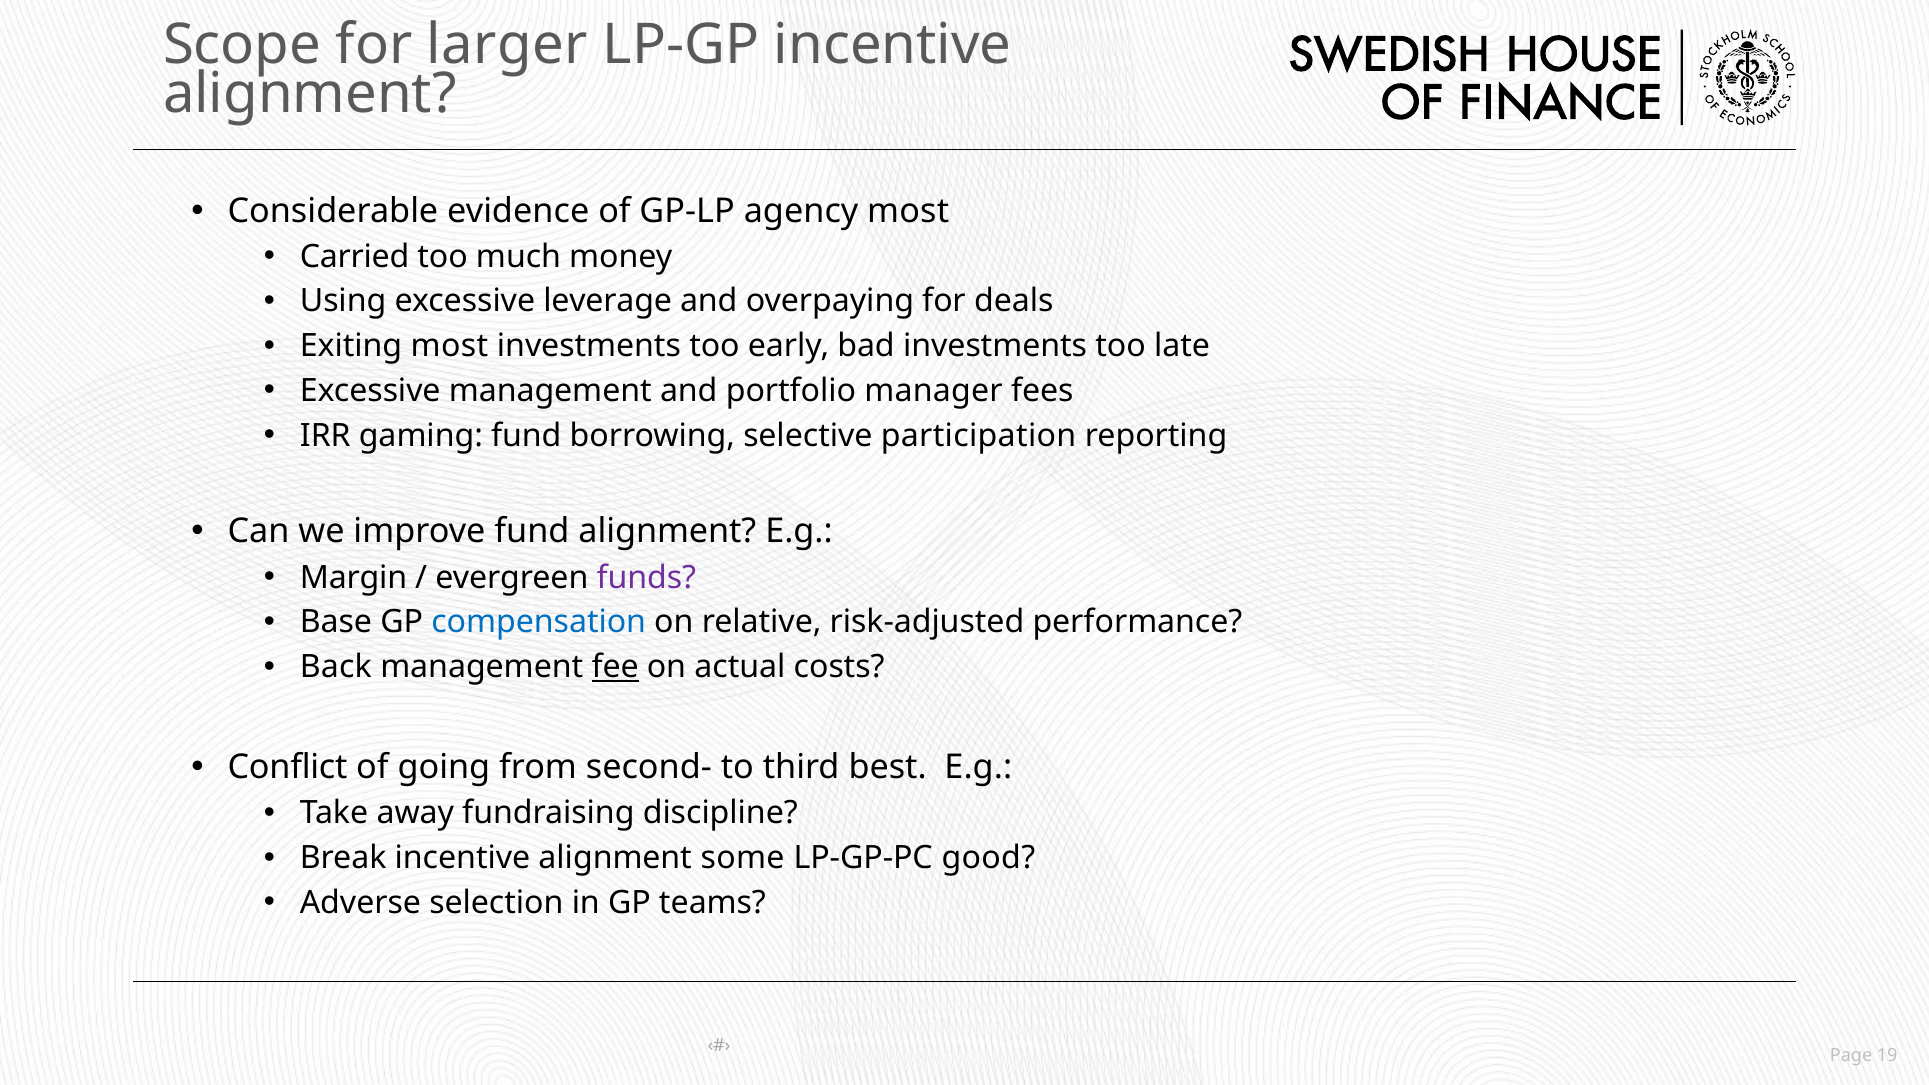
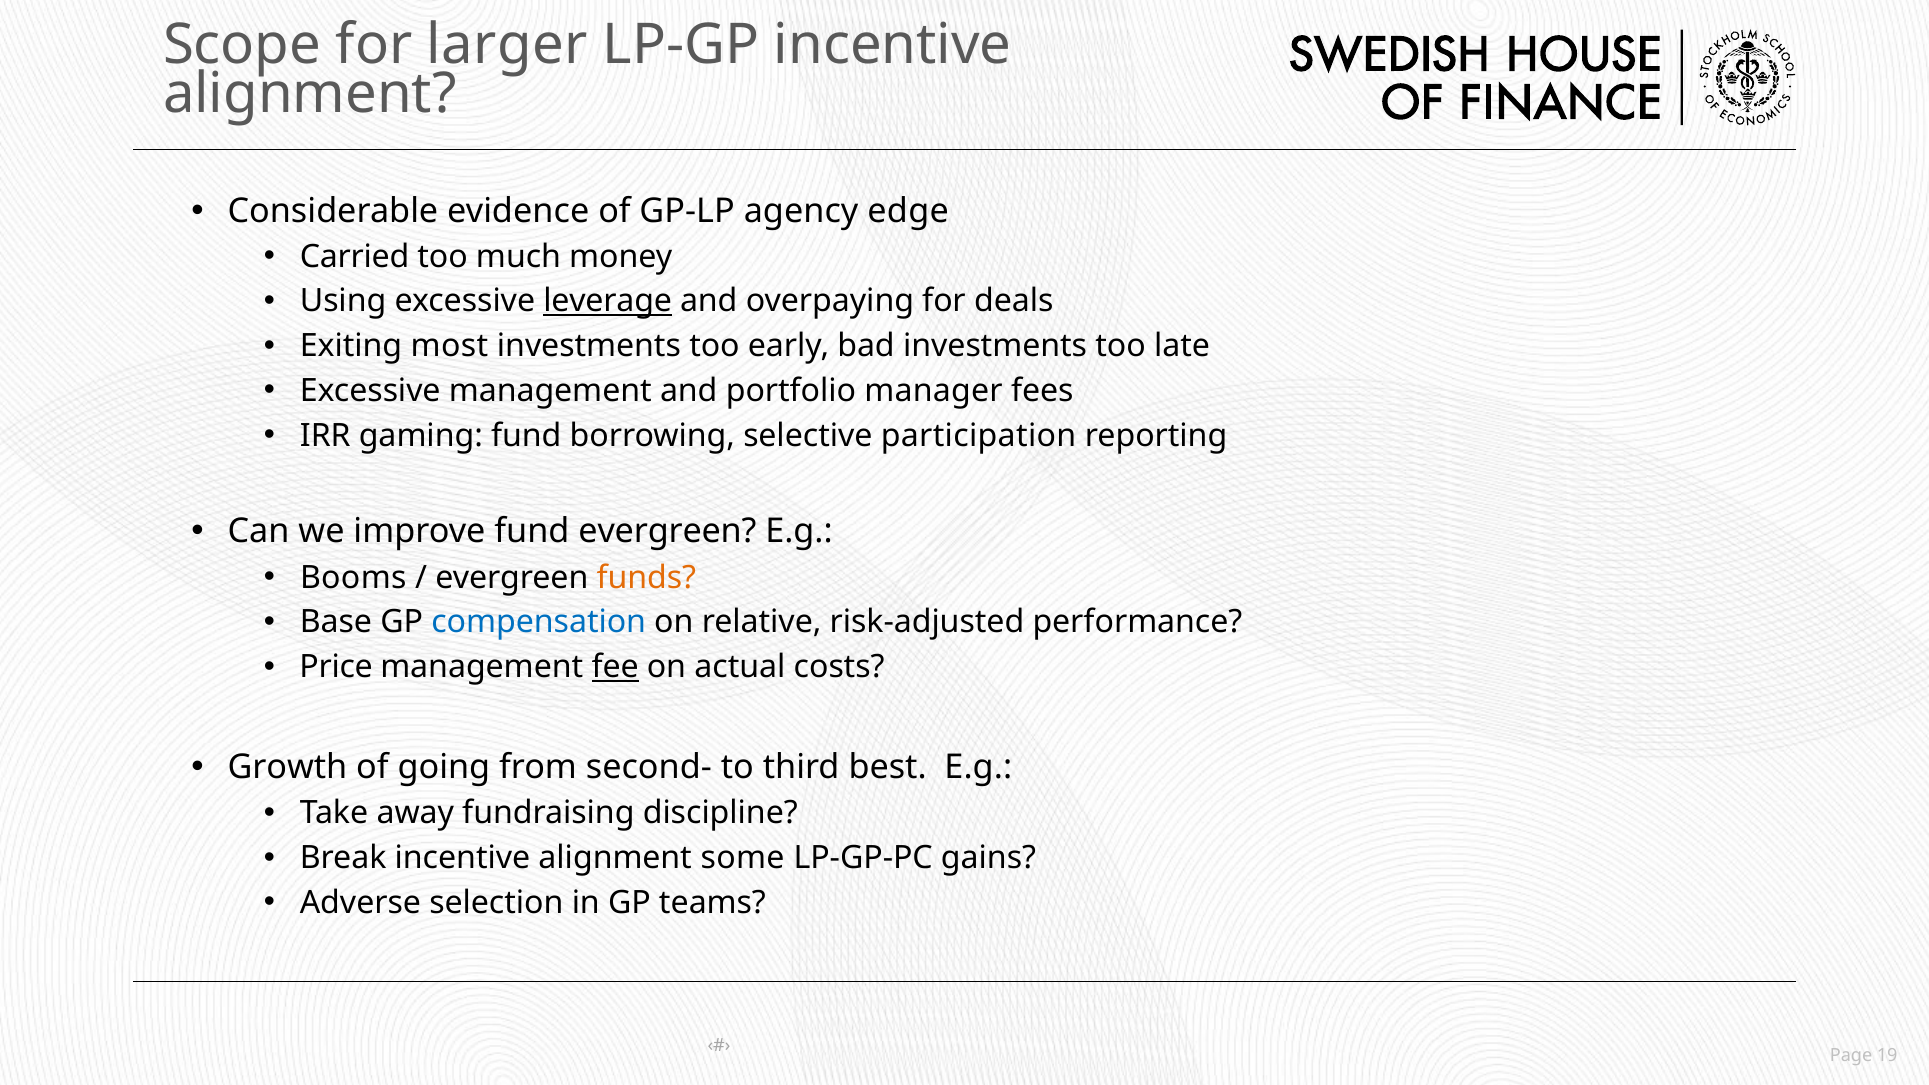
agency most: most -> edge
leverage underline: none -> present
fund alignment: alignment -> evergreen
Margin: Margin -> Booms
funds colour: purple -> orange
Back: Back -> Price
Conflict: Conflict -> Growth
good: good -> gains
